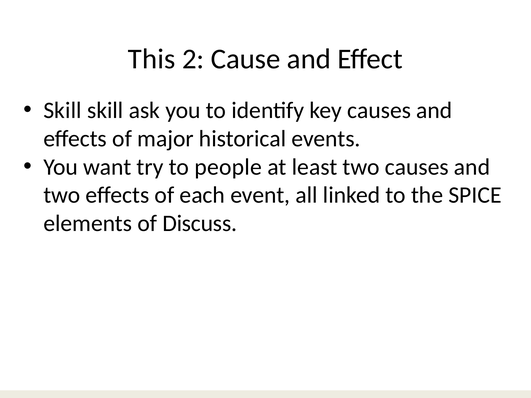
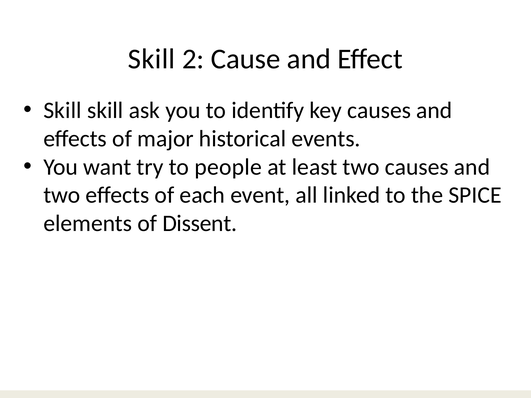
This at (152, 59): This -> Skill
Discuss: Discuss -> Dissent
